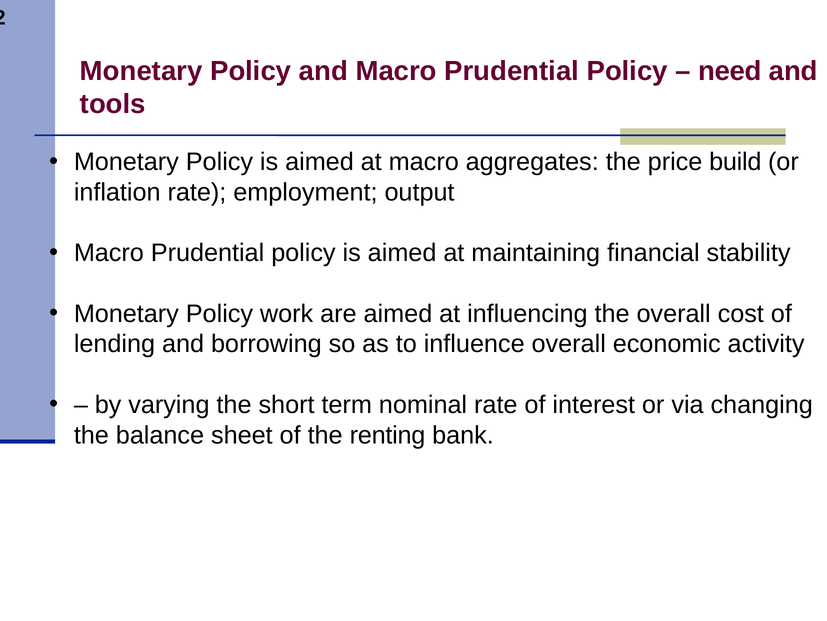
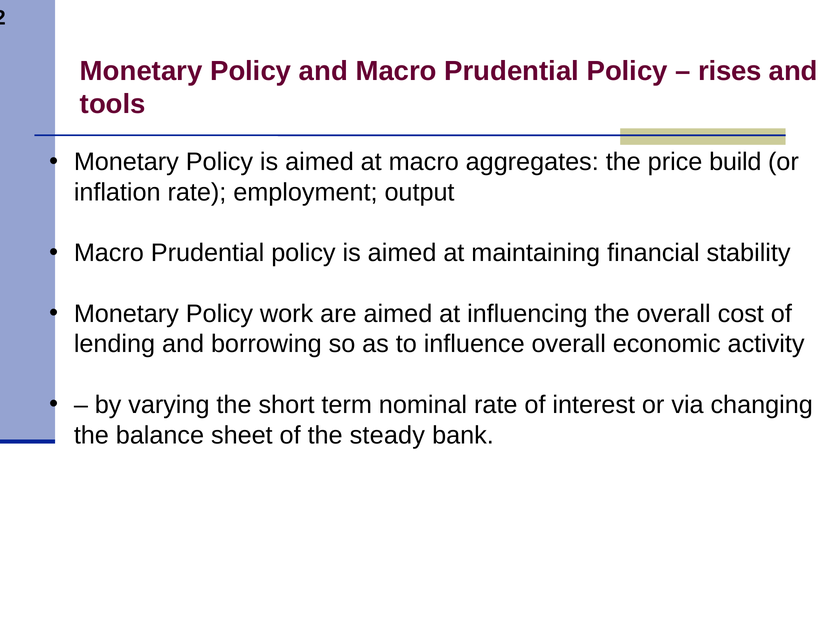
need: need -> rises
renting: renting -> steady
